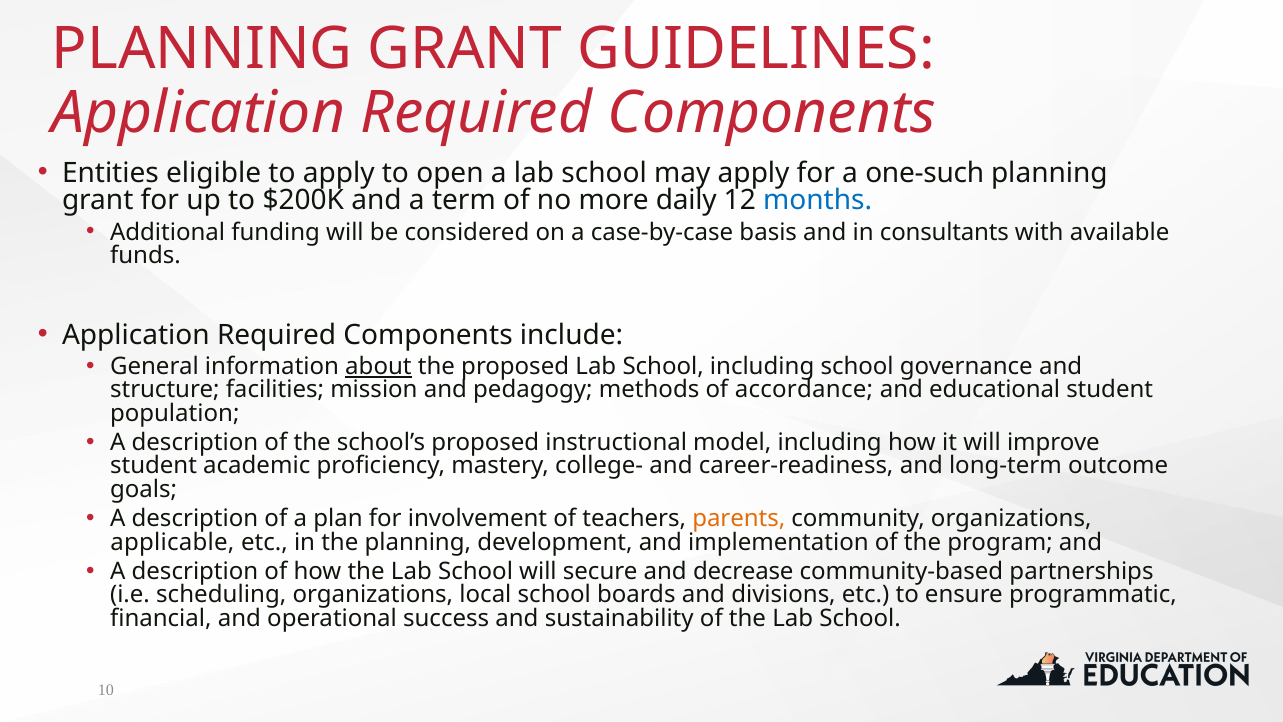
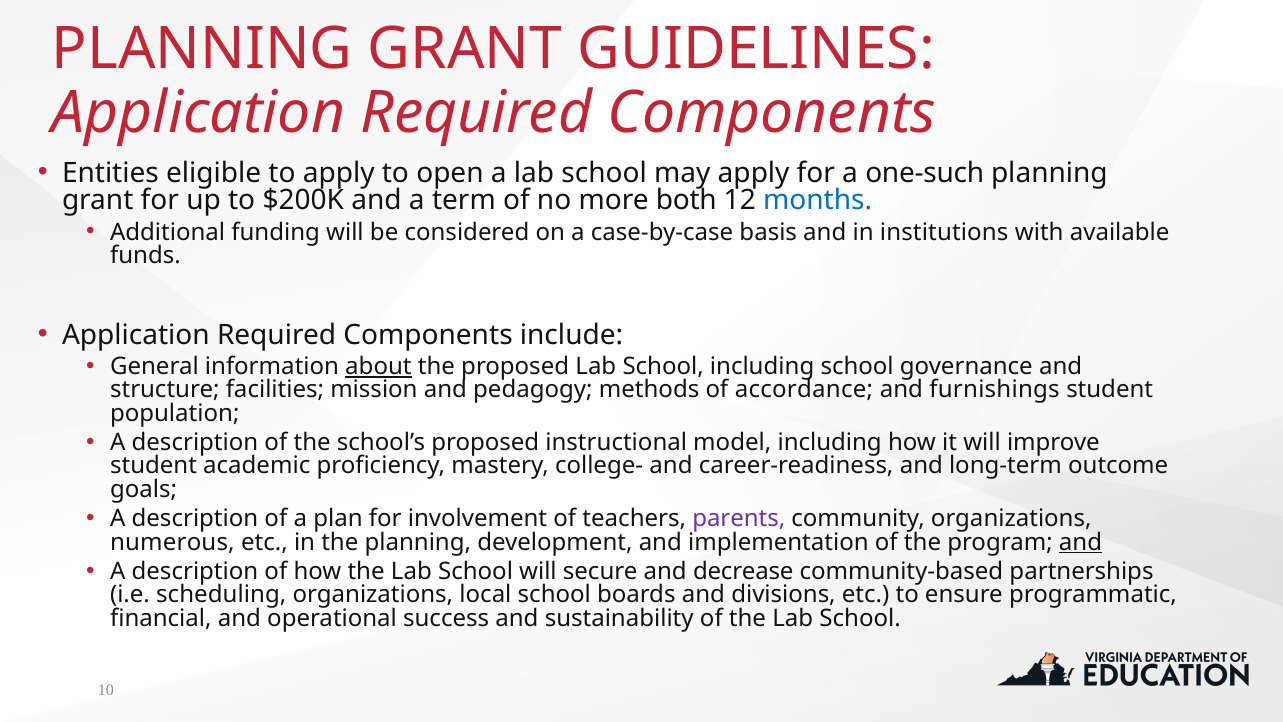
daily: daily -> both
consultants: consultants -> institutions
educational: educational -> furnishings
parents colour: orange -> purple
applicable: applicable -> numerous
and at (1081, 542) underline: none -> present
